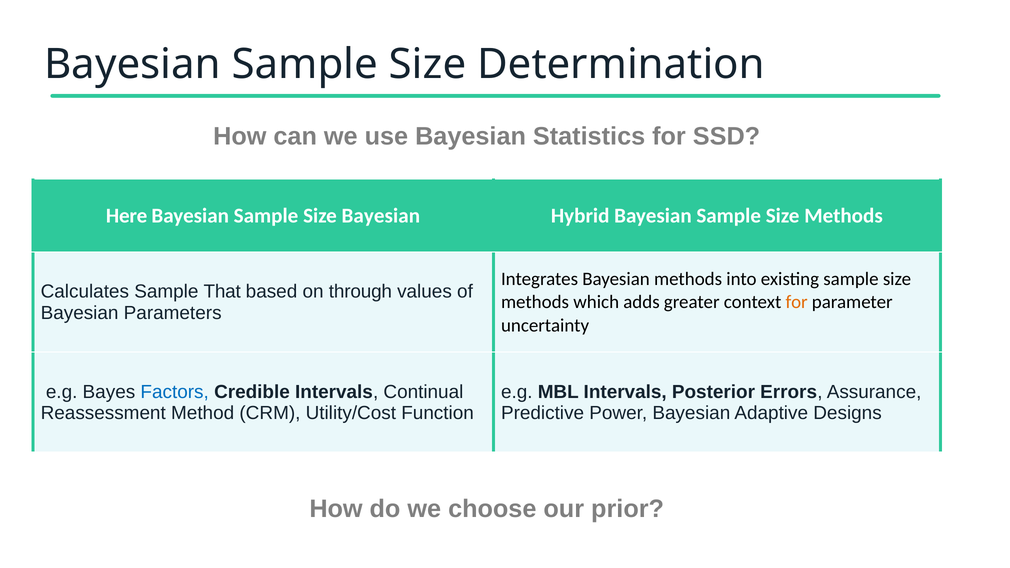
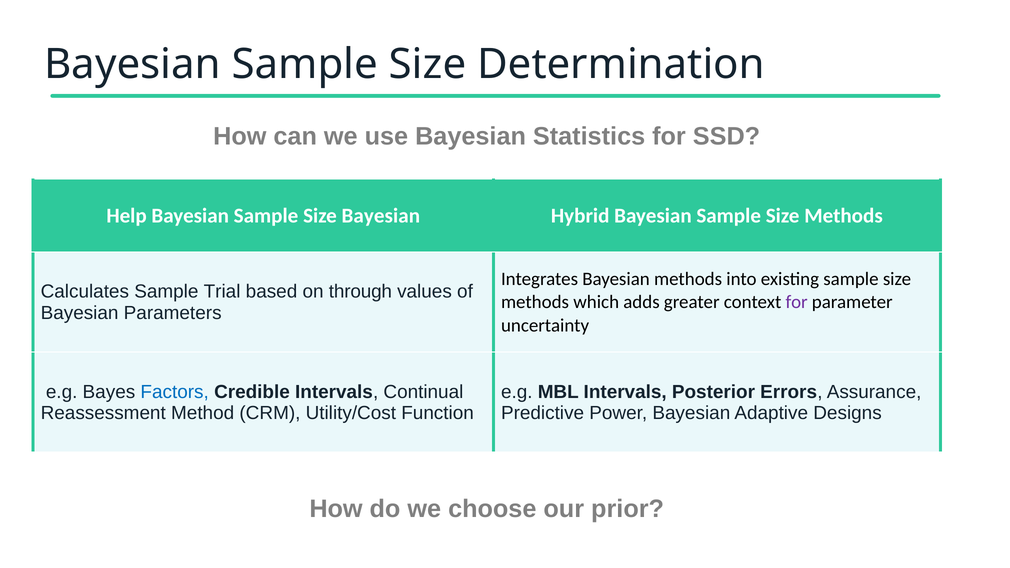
Here: Here -> Help
That: That -> Trial
for at (797, 302) colour: orange -> purple
